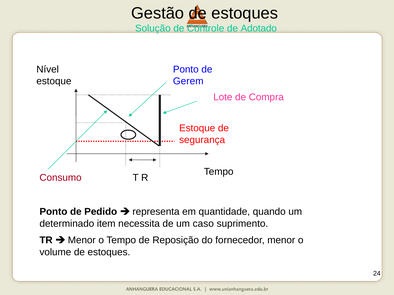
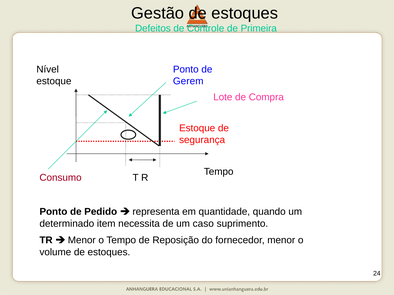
Solução: Solução -> Defeitos
Adotado: Adotado -> Primeira
